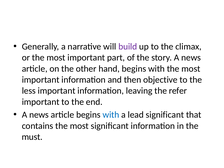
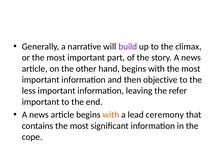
with at (111, 115) colour: blue -> orange
lead significant: significant -> ceremony
must: must -> cope
